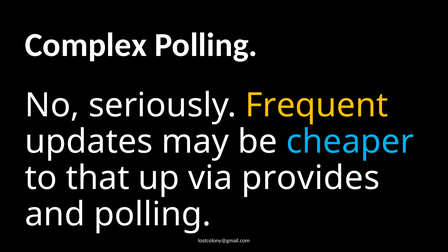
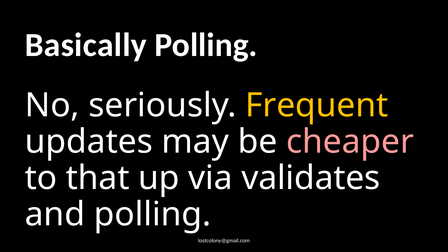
Complex: Complex -> Basically
cheaper colour: light blue -> pink
provides: provides -> validates
